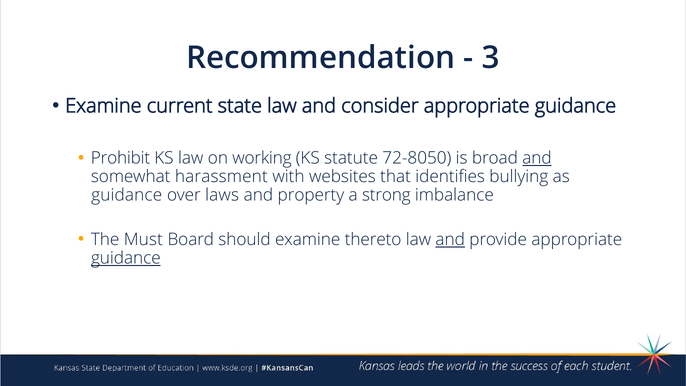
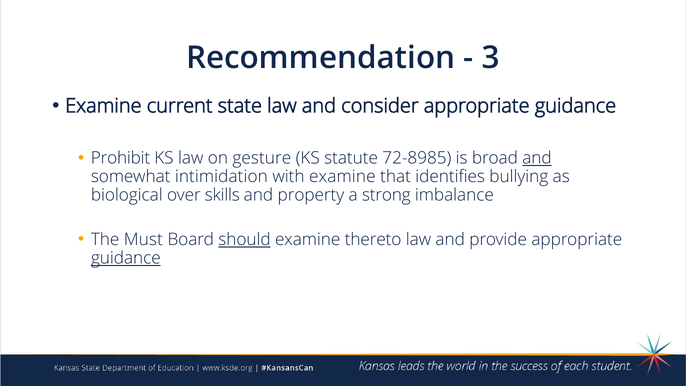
working: working -> gesture
72-8050: 72-8050 -> 72-8985
harassment: harassment -> intimidation
with websites: websites -> examine
guidance at (127, 195): guidance -> biological
laws: laws -> skills
should underline: none -> present
and at (450, 239) underline: present -> none
